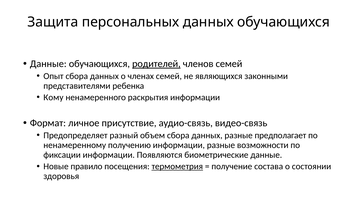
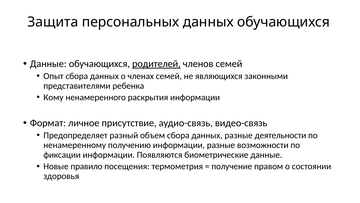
предполагает: предполагает -> деятельности
термометрия underline: present -> none
состава: состава -> правом
